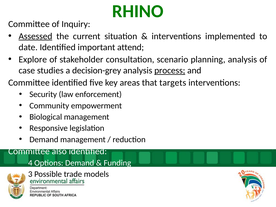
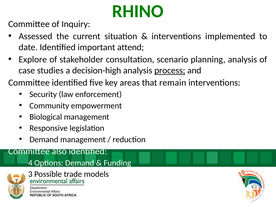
Assessed underline: present -> none
decision-grey: decision-grey -> decision-high
targets: targets -> remain
